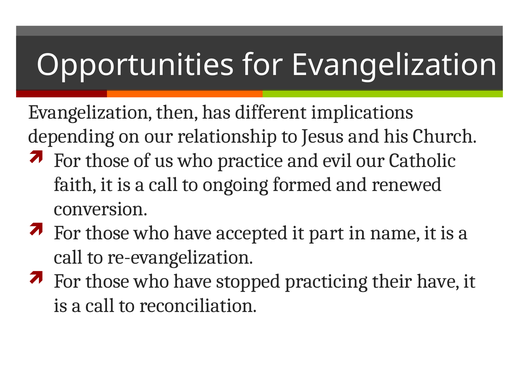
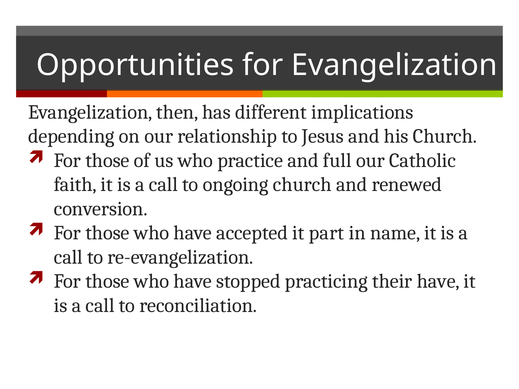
evil: evil -> full
ongoing formed: formed -> church
